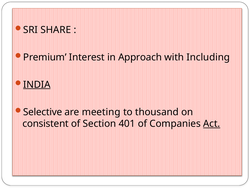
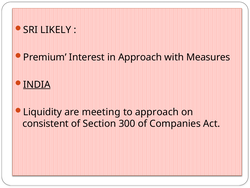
SHARE: SHARE -> LIKELY
Including: Including -> Measures
Selective: Selective -> Liquidity
to thousand: thousand -> approach
401: 401 -> 300
Act underline: present -> none
